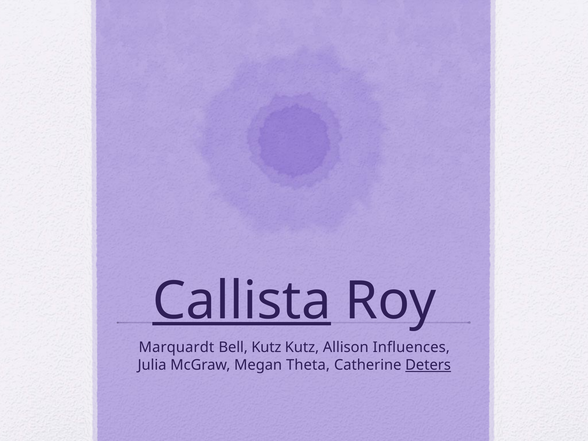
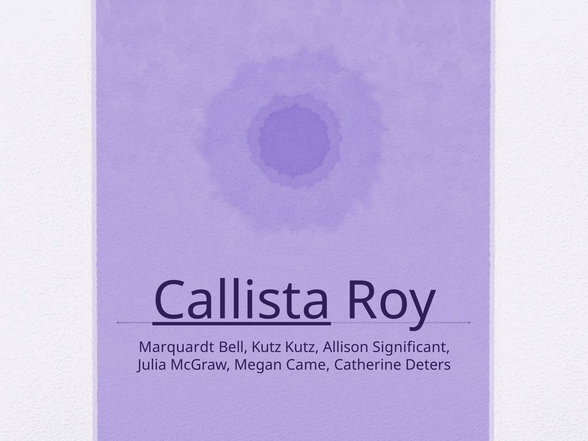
Influences: Influences -> Significant
Theta: Theta -> Came
Deters underline: present -> none
